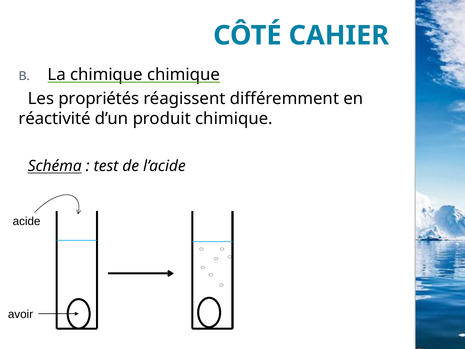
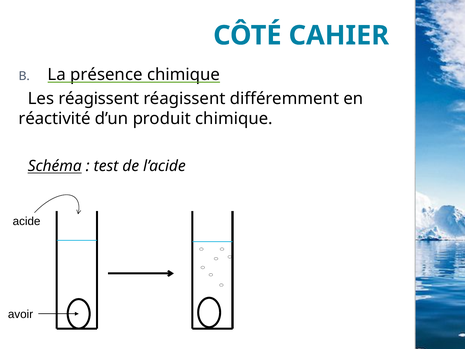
La chimique: chimique -> présence
Les propriétés: propriétés -> réagissent
